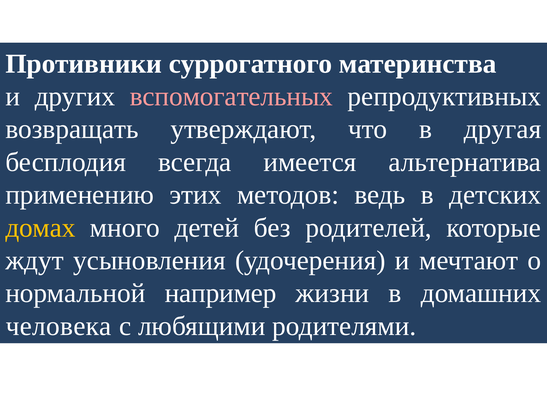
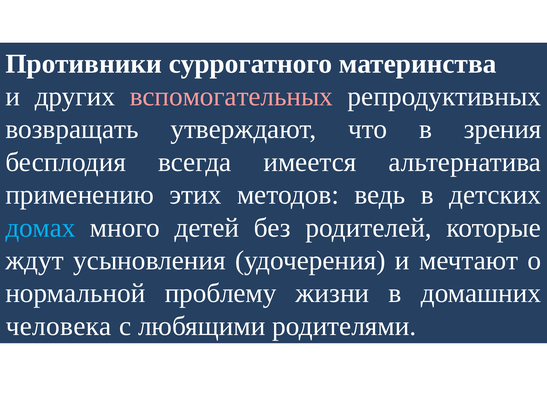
другая: другая -> зрения
домах colour: yellow -> light blue
например: например -> проблему
